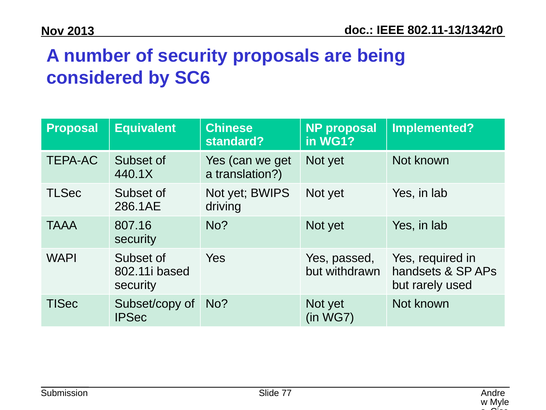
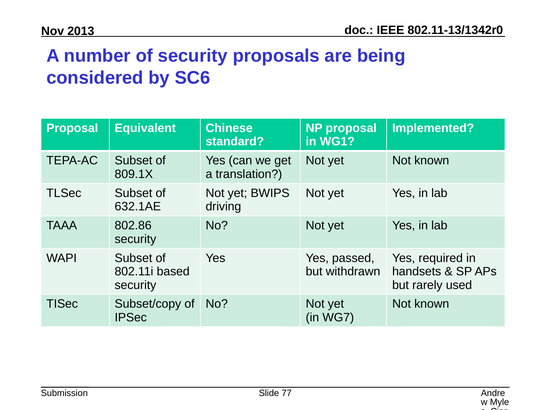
440.1X: 440.1X -> 809.1X
286.1AE: 286.1AE -> 632.1AE
807.16: 807.16 -> 802.86
